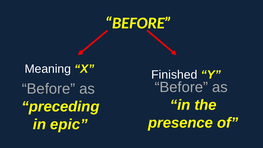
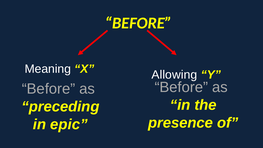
Finished: Finished -> Allowing
